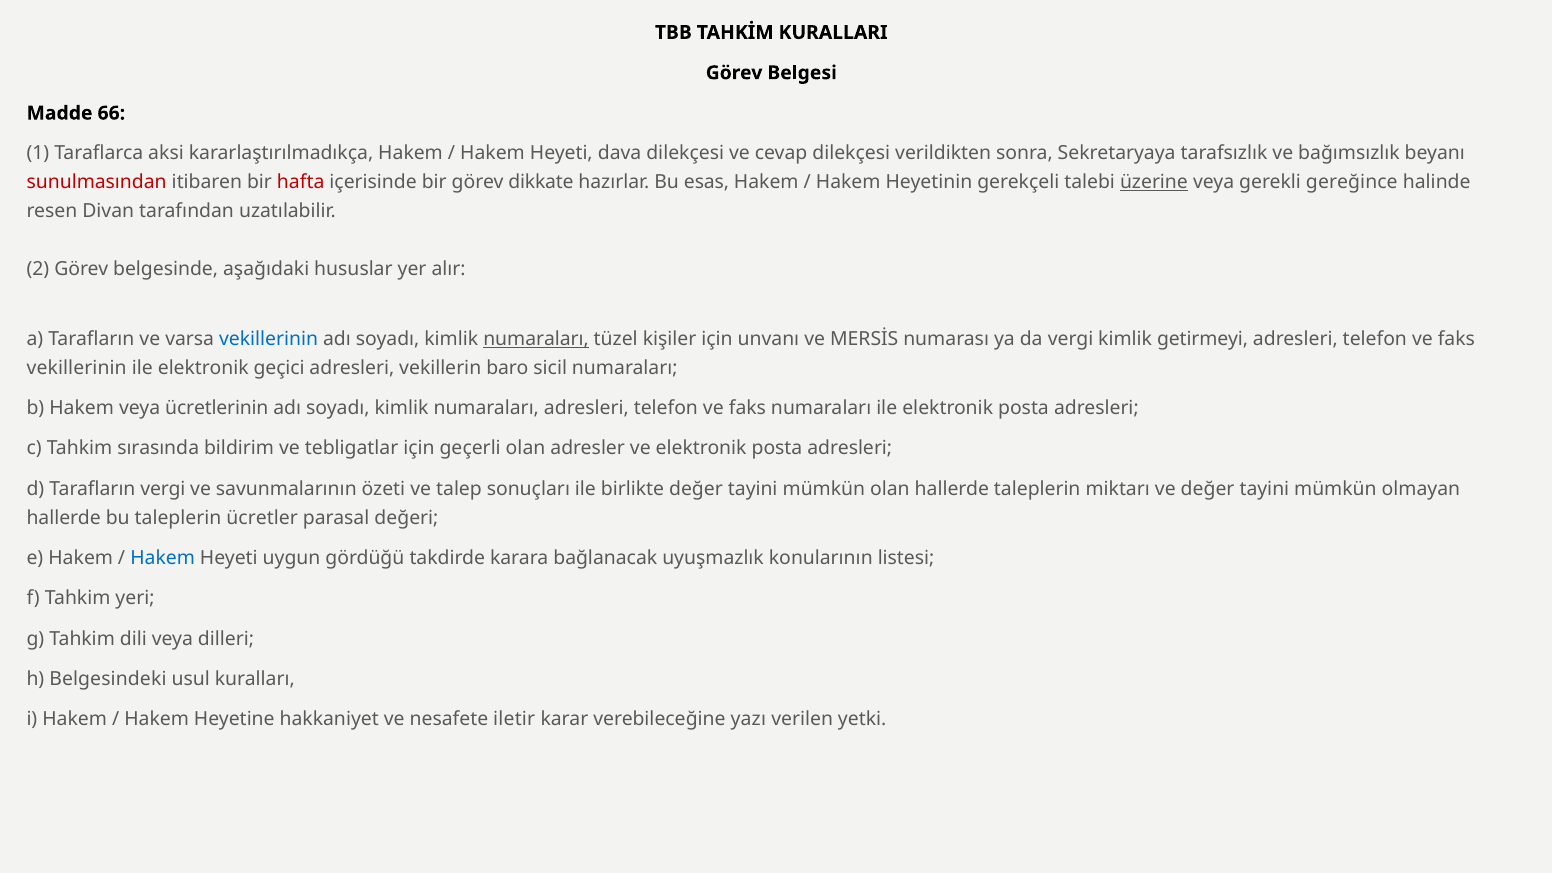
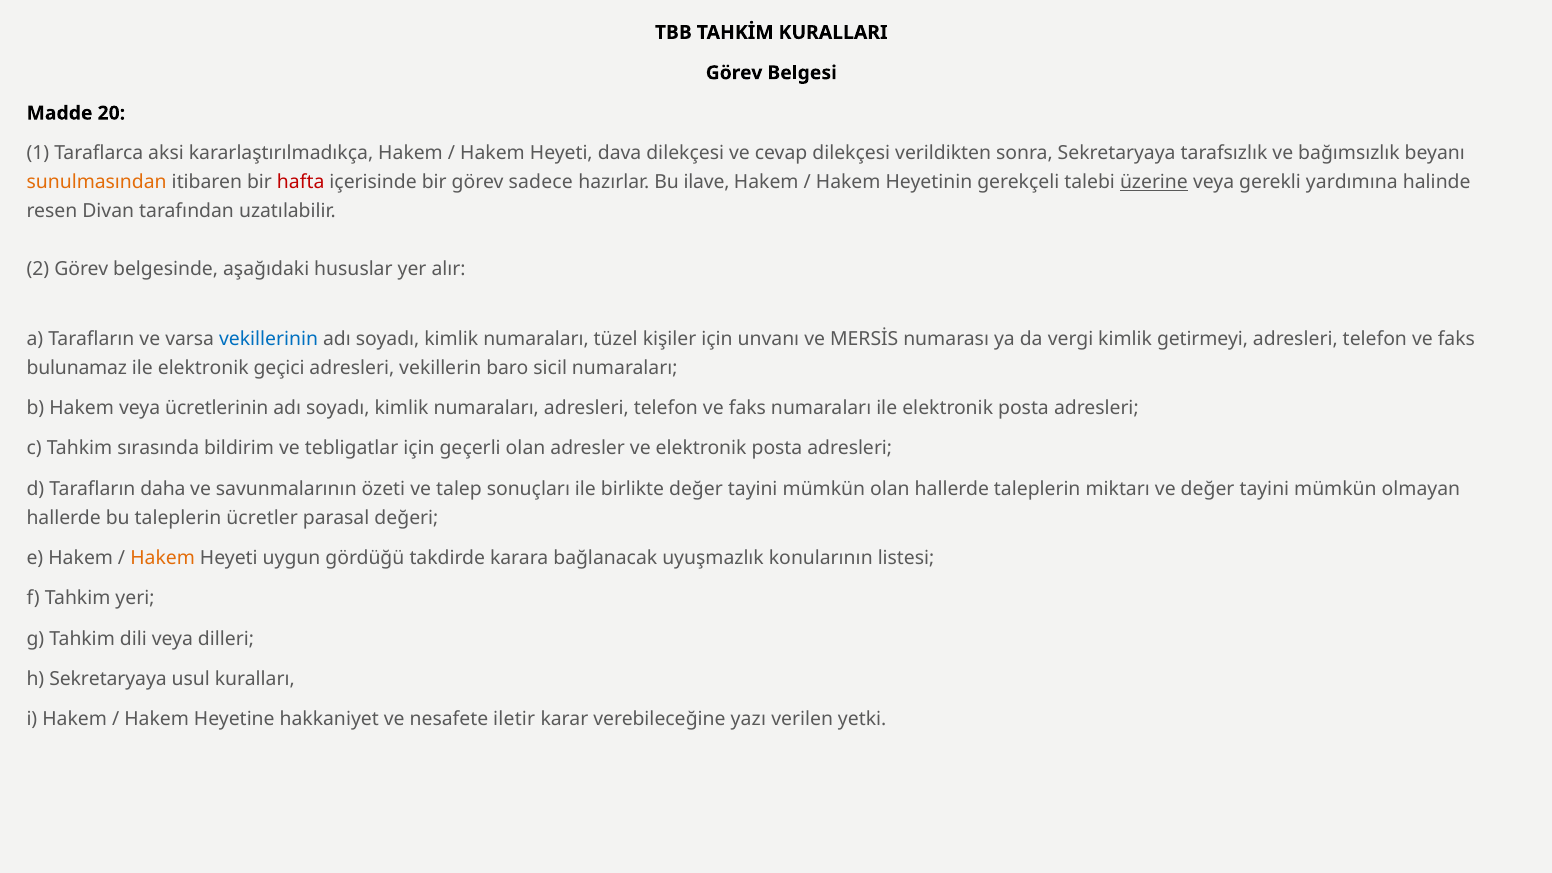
66: 66 -> 20
sunulmasından colour: red -> orange
dikkate: dikkate -> sadece
esas: esas -> ilave
gereğince: gereğince -> yardımına
numaraları at (536, 339) underline: present -> none
vekillerinin at (77, 368): vekillerinin -> bulunamaz
Tarafların vergi: vergi -> daha
Hakem at (163, 558) colour: blue -> orange
h Belgesindeki: Belgesindeki -> Sekretaryaya
